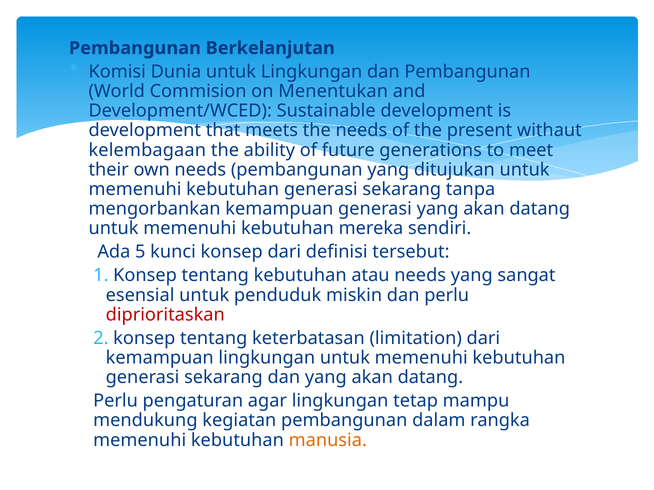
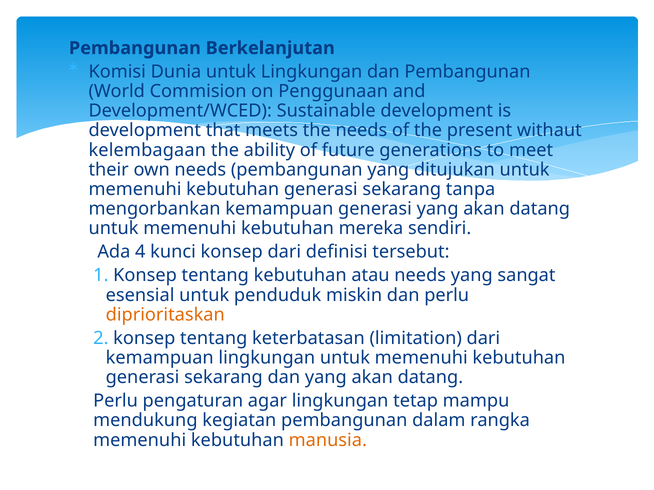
Menentukan: Menentukan -> Penggunaan
5: 5 -> 4
diprioritaskan colour: red -> orange
